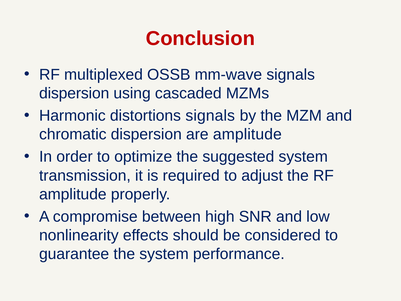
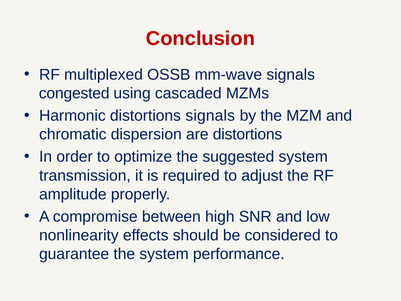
dispersion at (74, 93): dispersion -> congested
are amplitude: amplitude -> distortions
